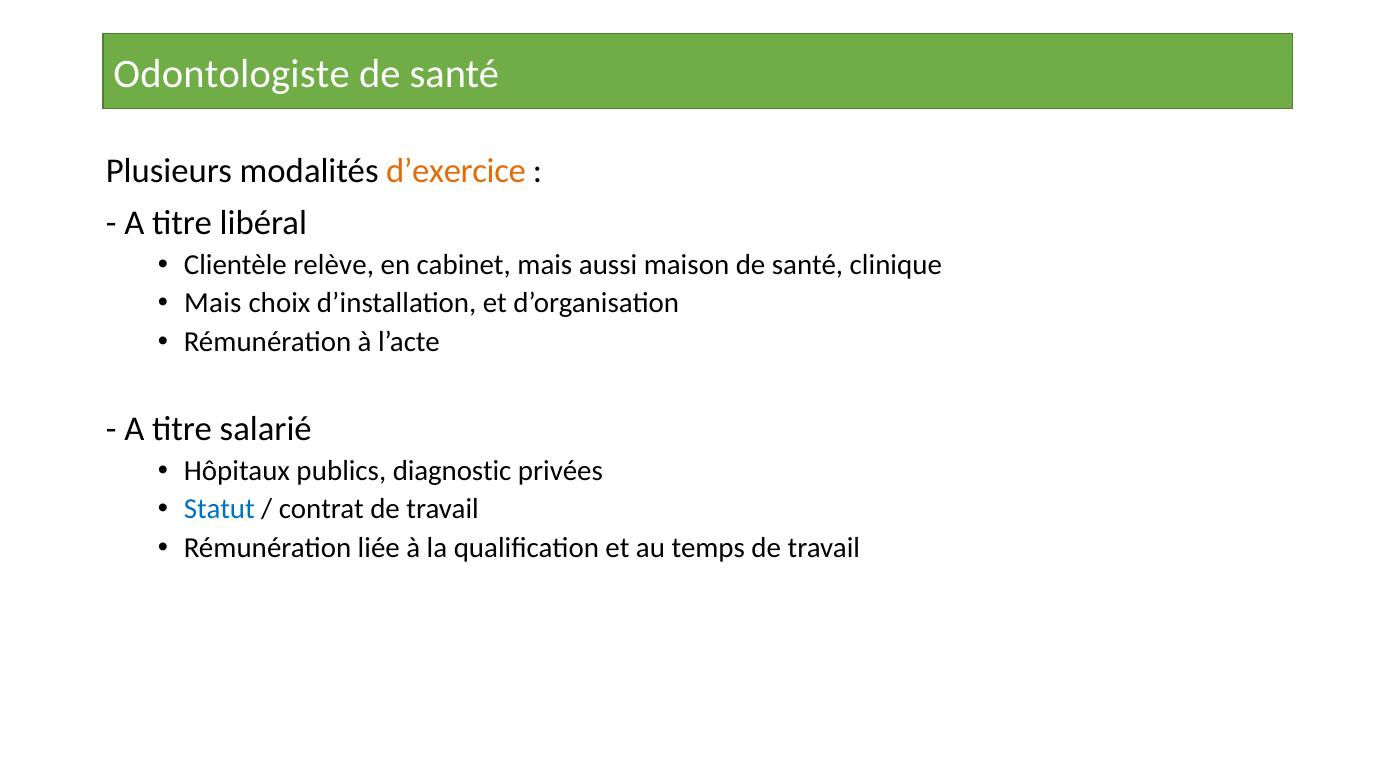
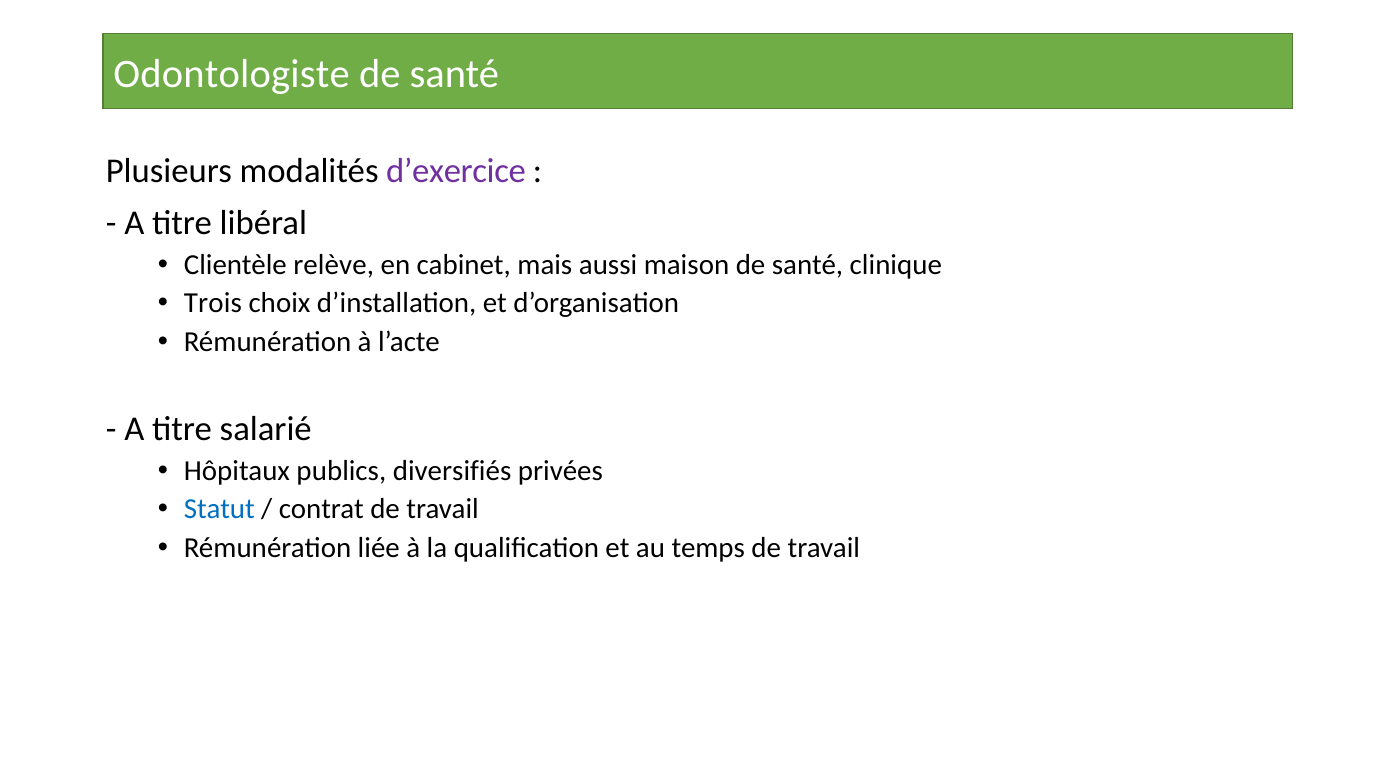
d’exercice colour: orange -> purple
Mais at (213, 303): Mais -> Trois
diagnostic: diagnostic -> diversifiés
